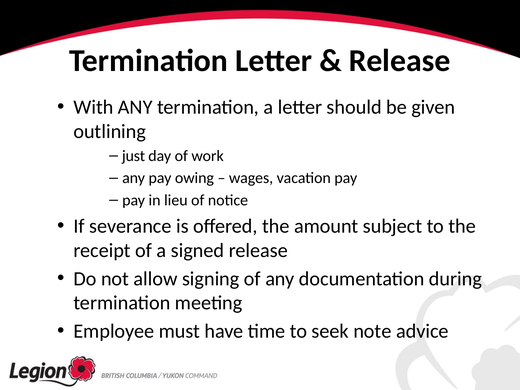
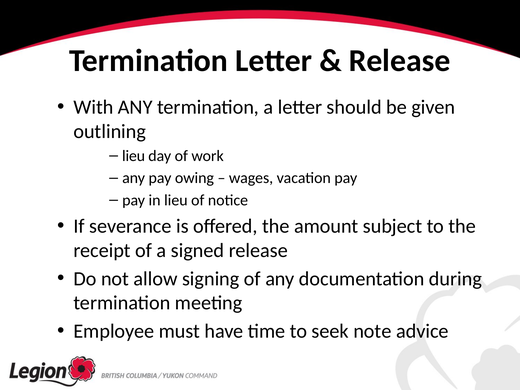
just at (134, 156): just -> lieu
